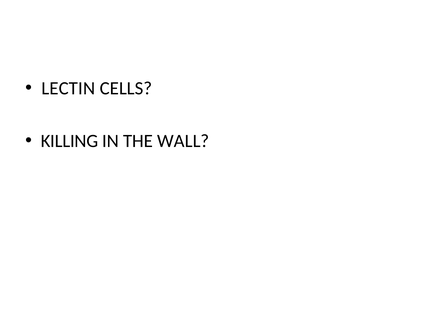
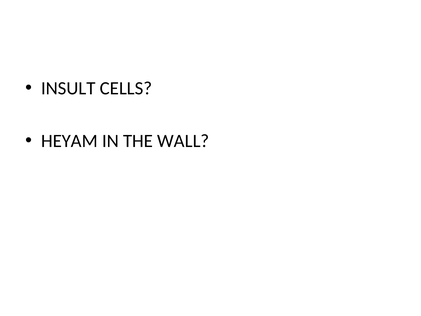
LECTIN: LECTIN -> INSULT
KILLING: KILLING -> HEYAM
